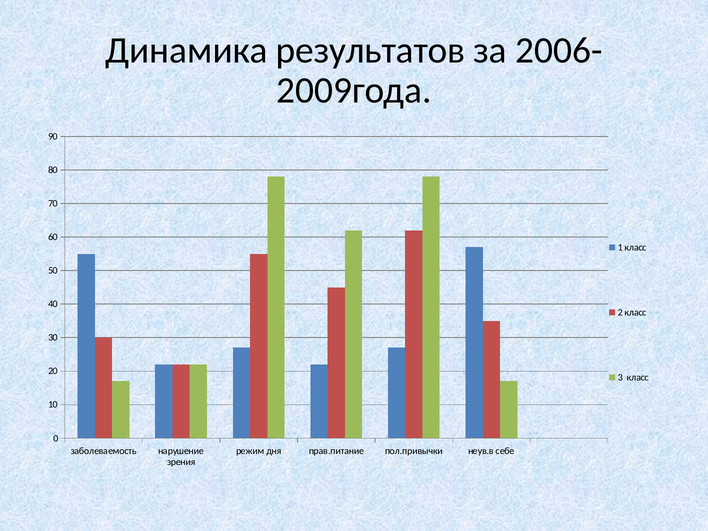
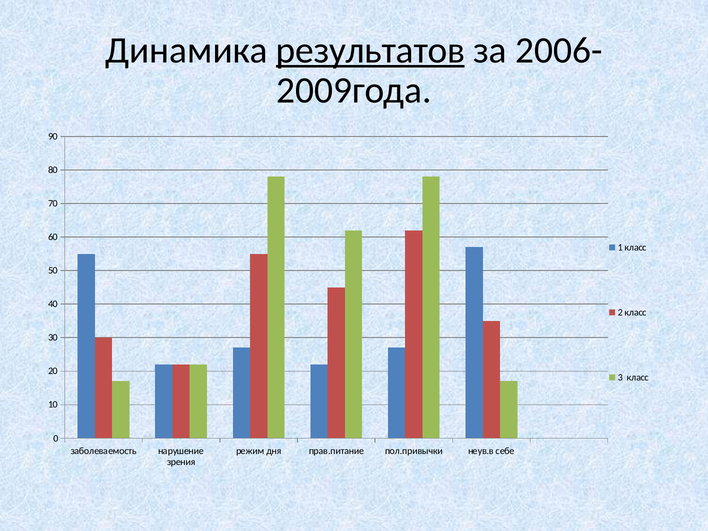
результатов underline: none -> present
